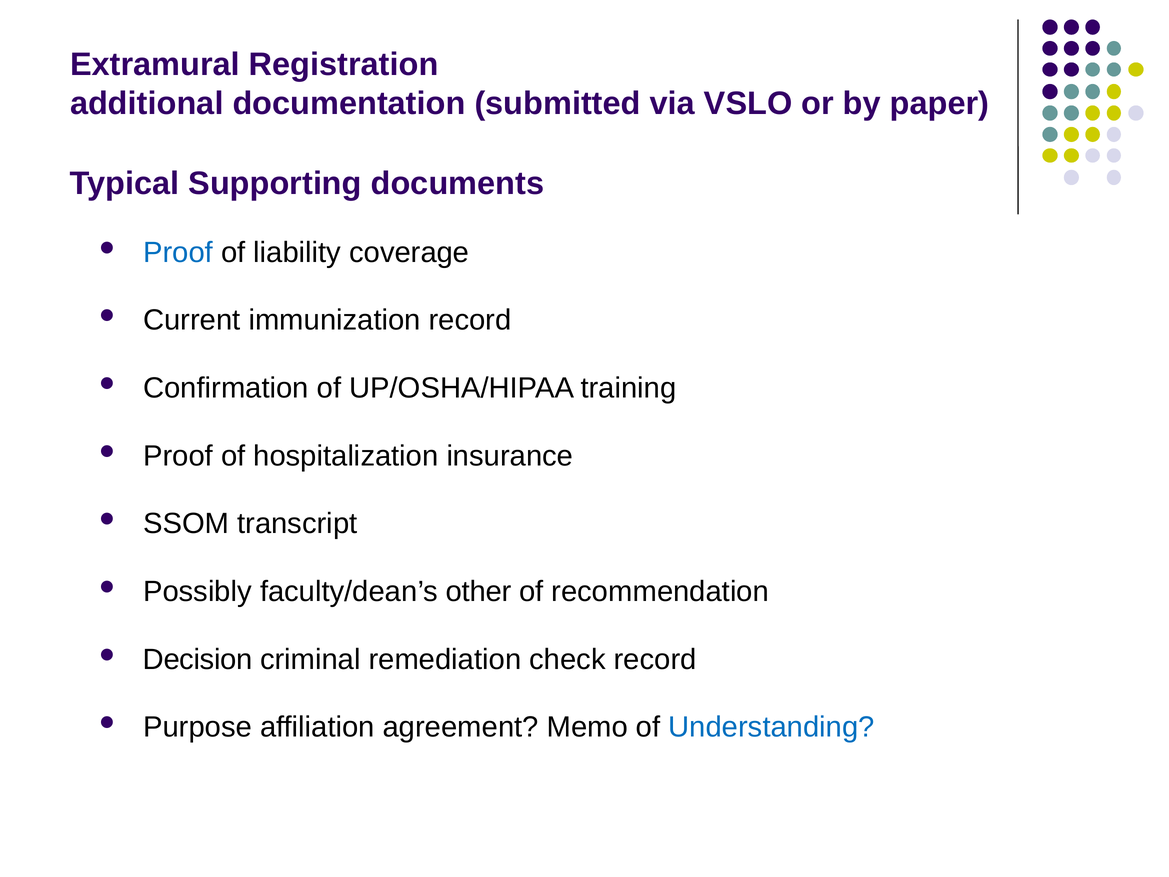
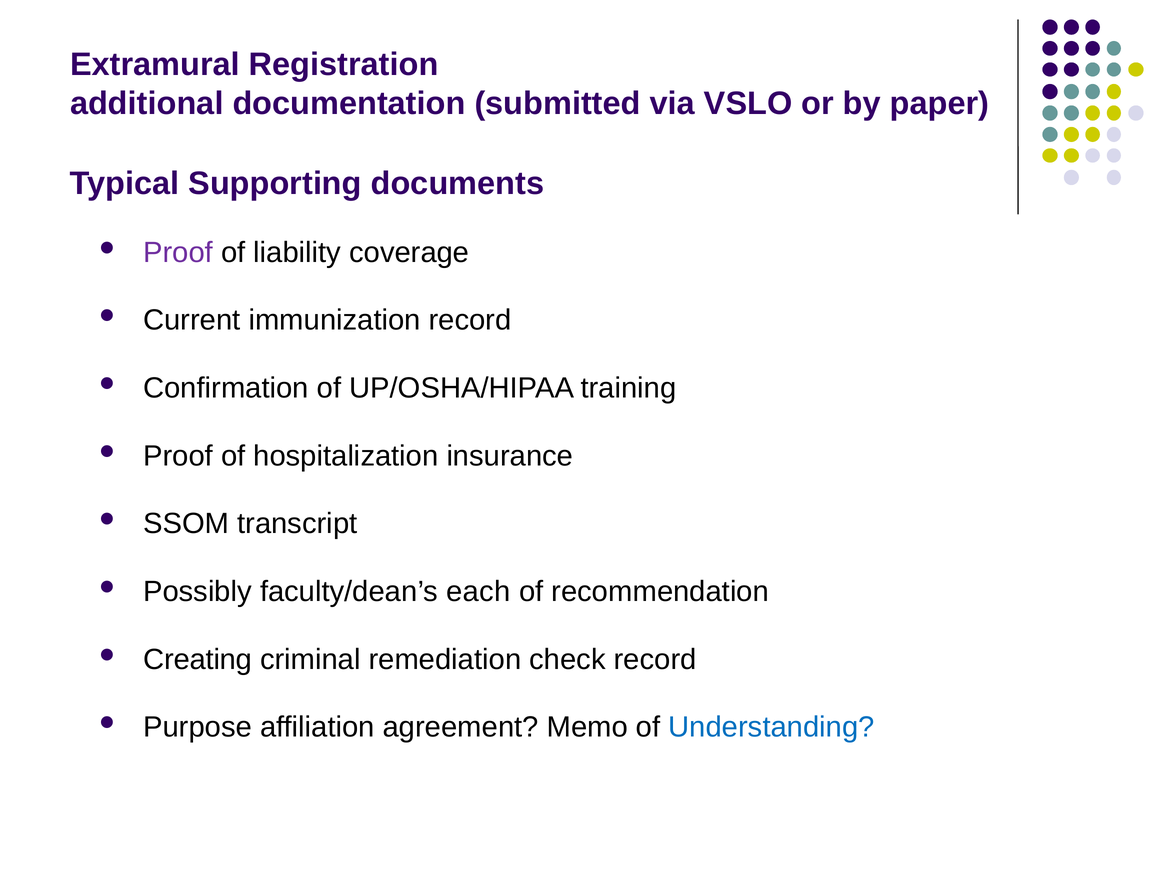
Proof at (178, 252) colour: blue -> purple
other: other -> each
Decision: Decision -> Creating
